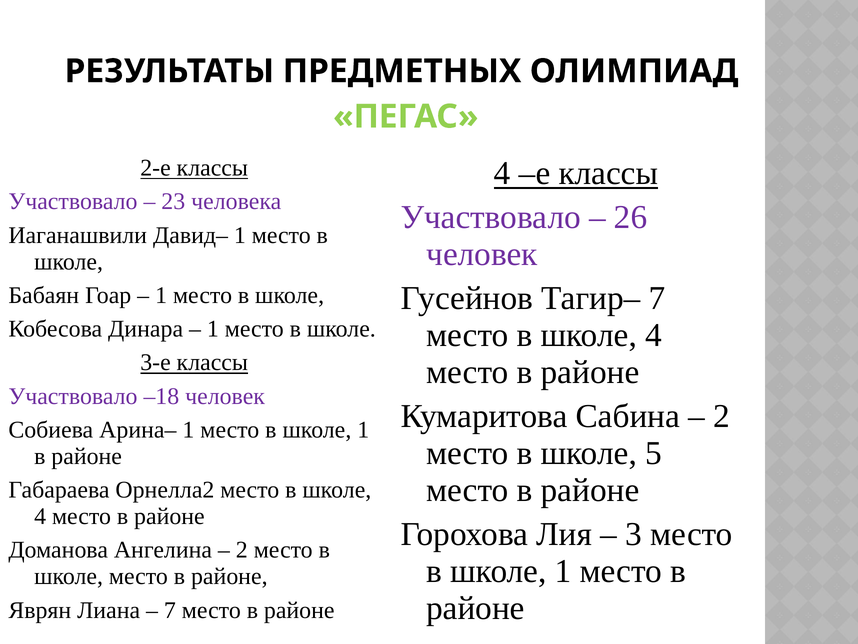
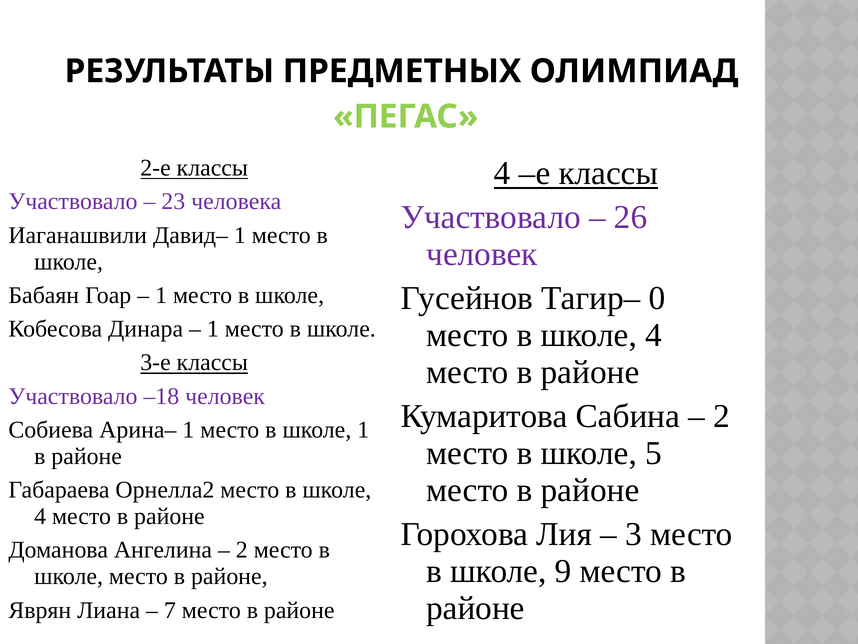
Тагир– 7: 7 -> 0
1 at (563, 571): 1 -> 9
